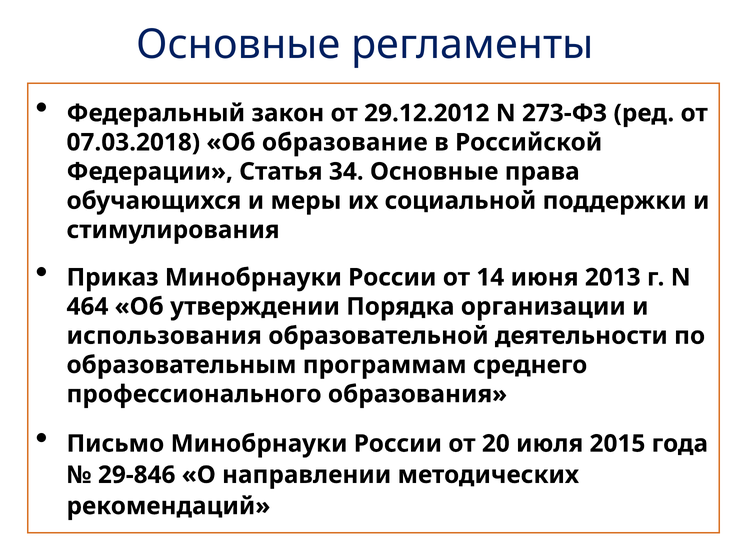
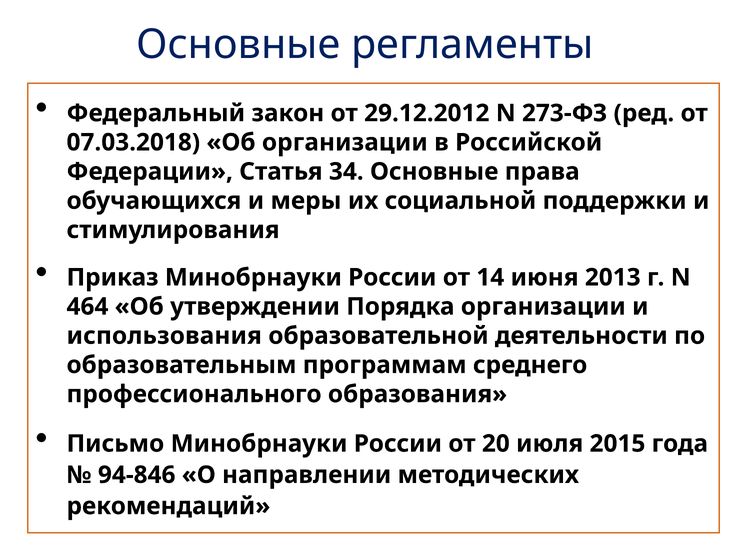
Об образование: образование -> организации
29-846: 29-846 -> 94-846
